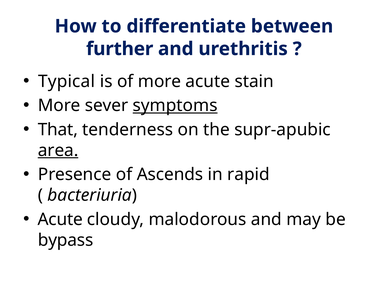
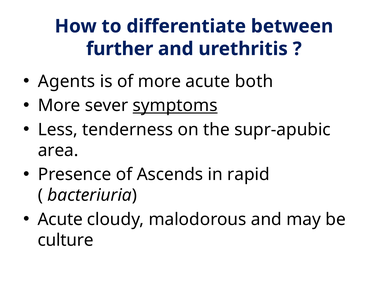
Typical: Typical -> Agents
stain: stain -> both
That: That -> Less
area underline: present -> none
bypass: bypass -> culture
